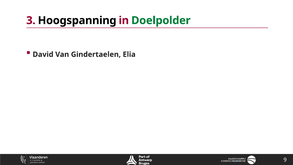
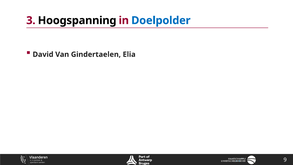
Doelpolder colour: green -> blue
